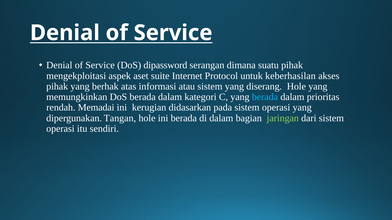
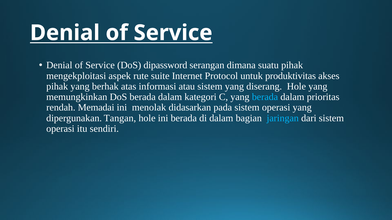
aset: aset -> rute
keberhasilan: keberhasilan -> produktivitas
kerugian: kerugian -> menolak
jaringan colour: light green -> light blue
